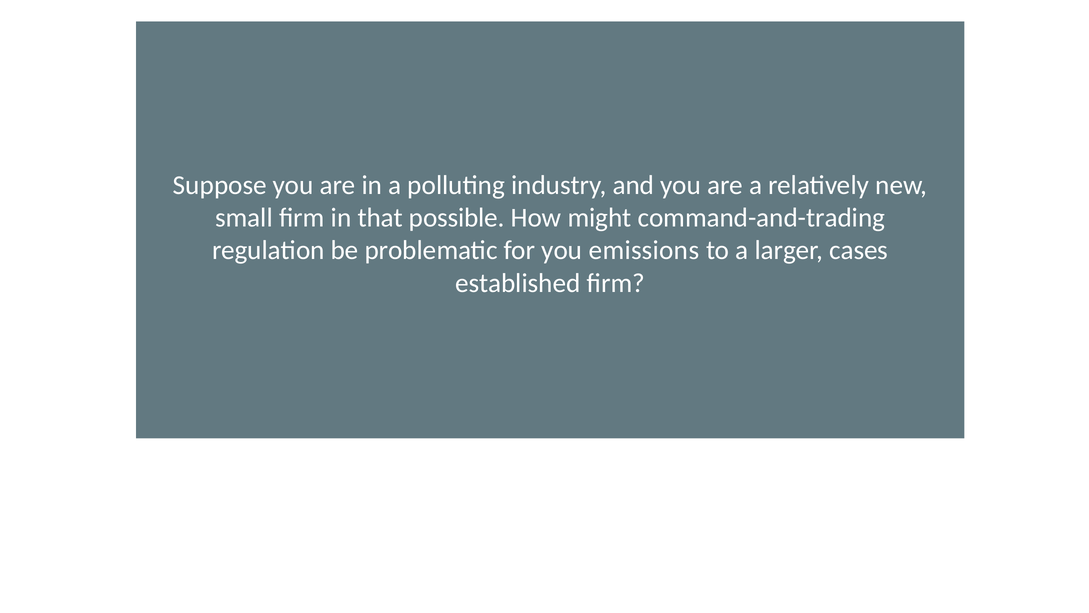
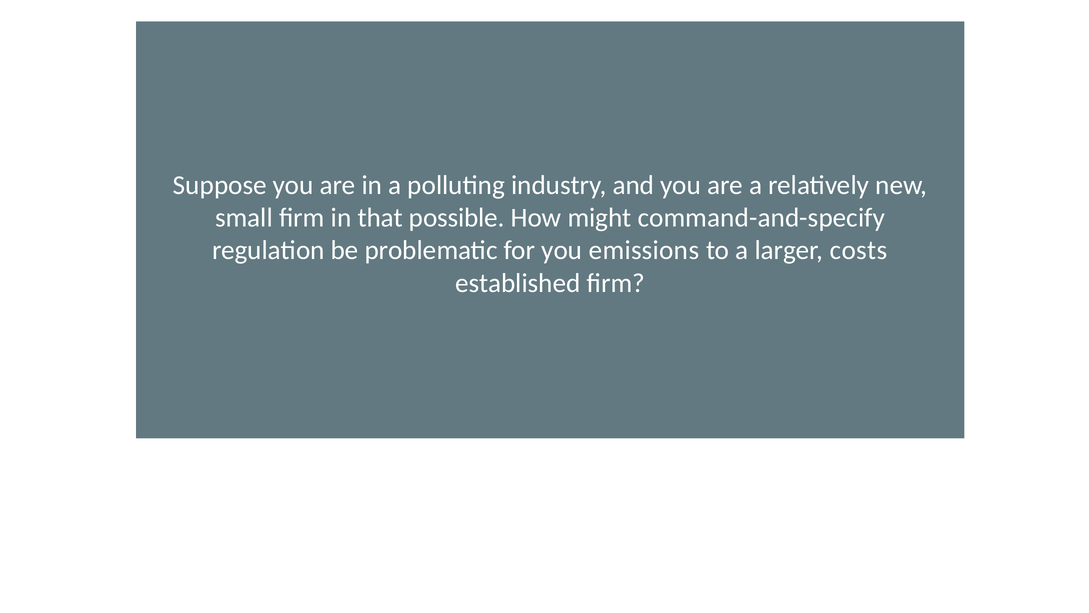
command-and-trading: command-and-trading -> command-and-specify
cases: cases -> costs
